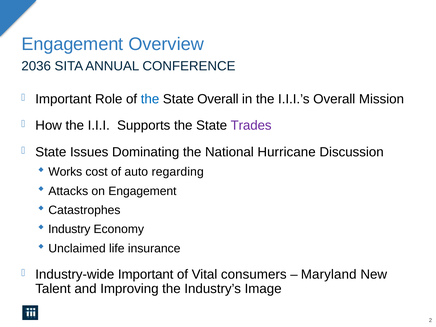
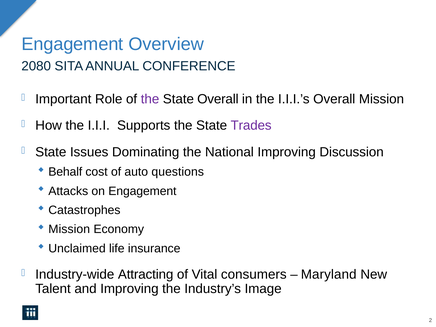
2036: 2036 -> 2080
the at (150, 99) colour: blue -> purple
National Hurricane: Hurricane -> Improving
Works: Works -> Behalf
regarding: regarding -> questions
Industry at (69, 229): Industry -> Mission
Industry-wide Important: Important -> Attracting
